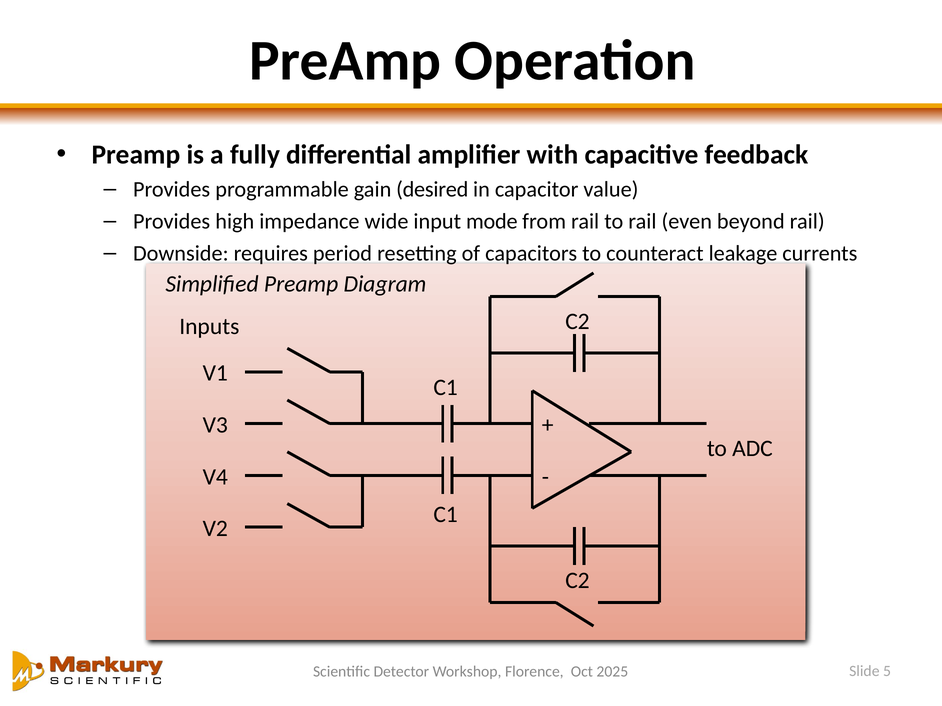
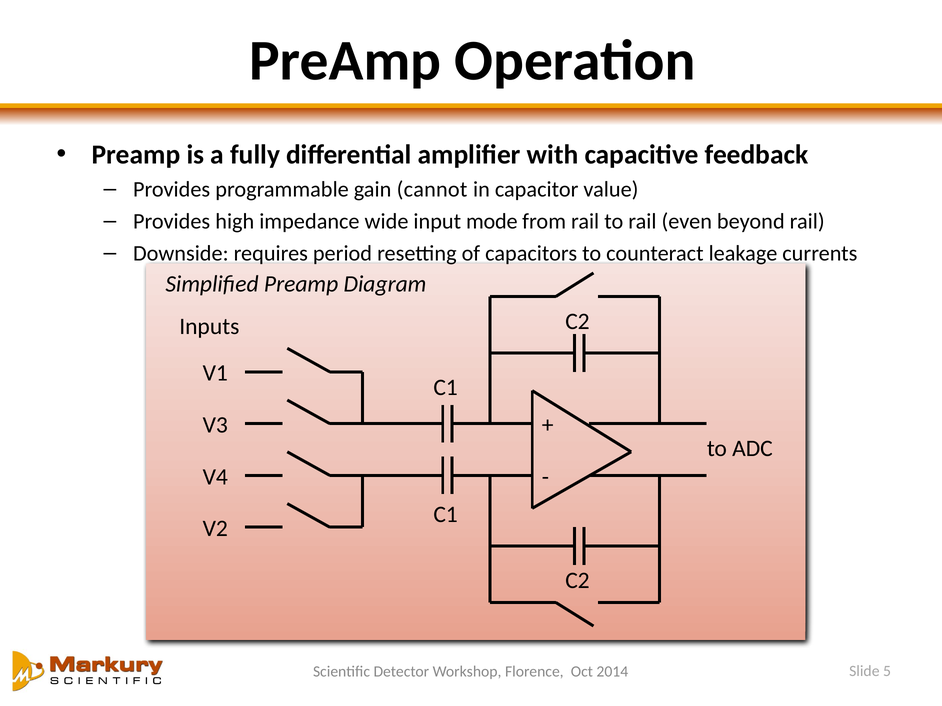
desired: desired -> cannot
2025: 2025 -> 2014
